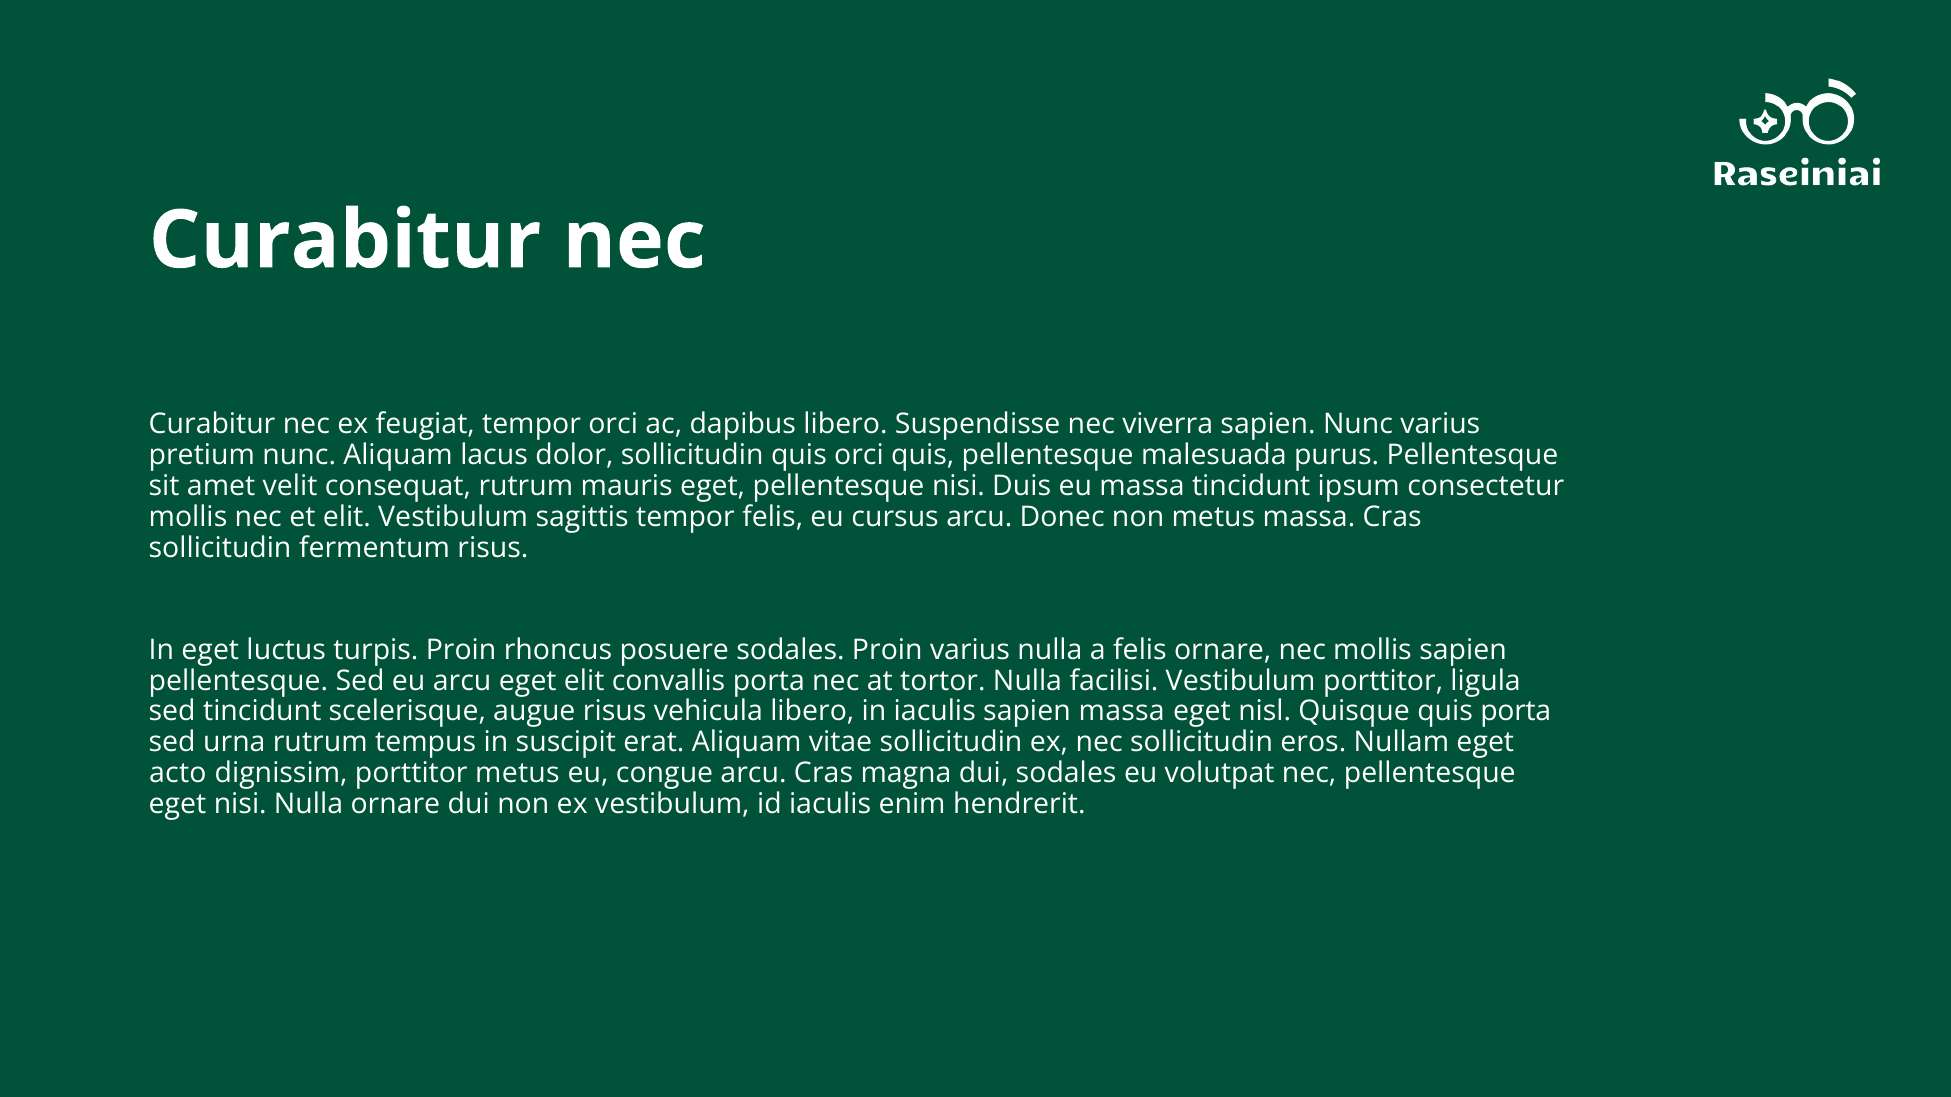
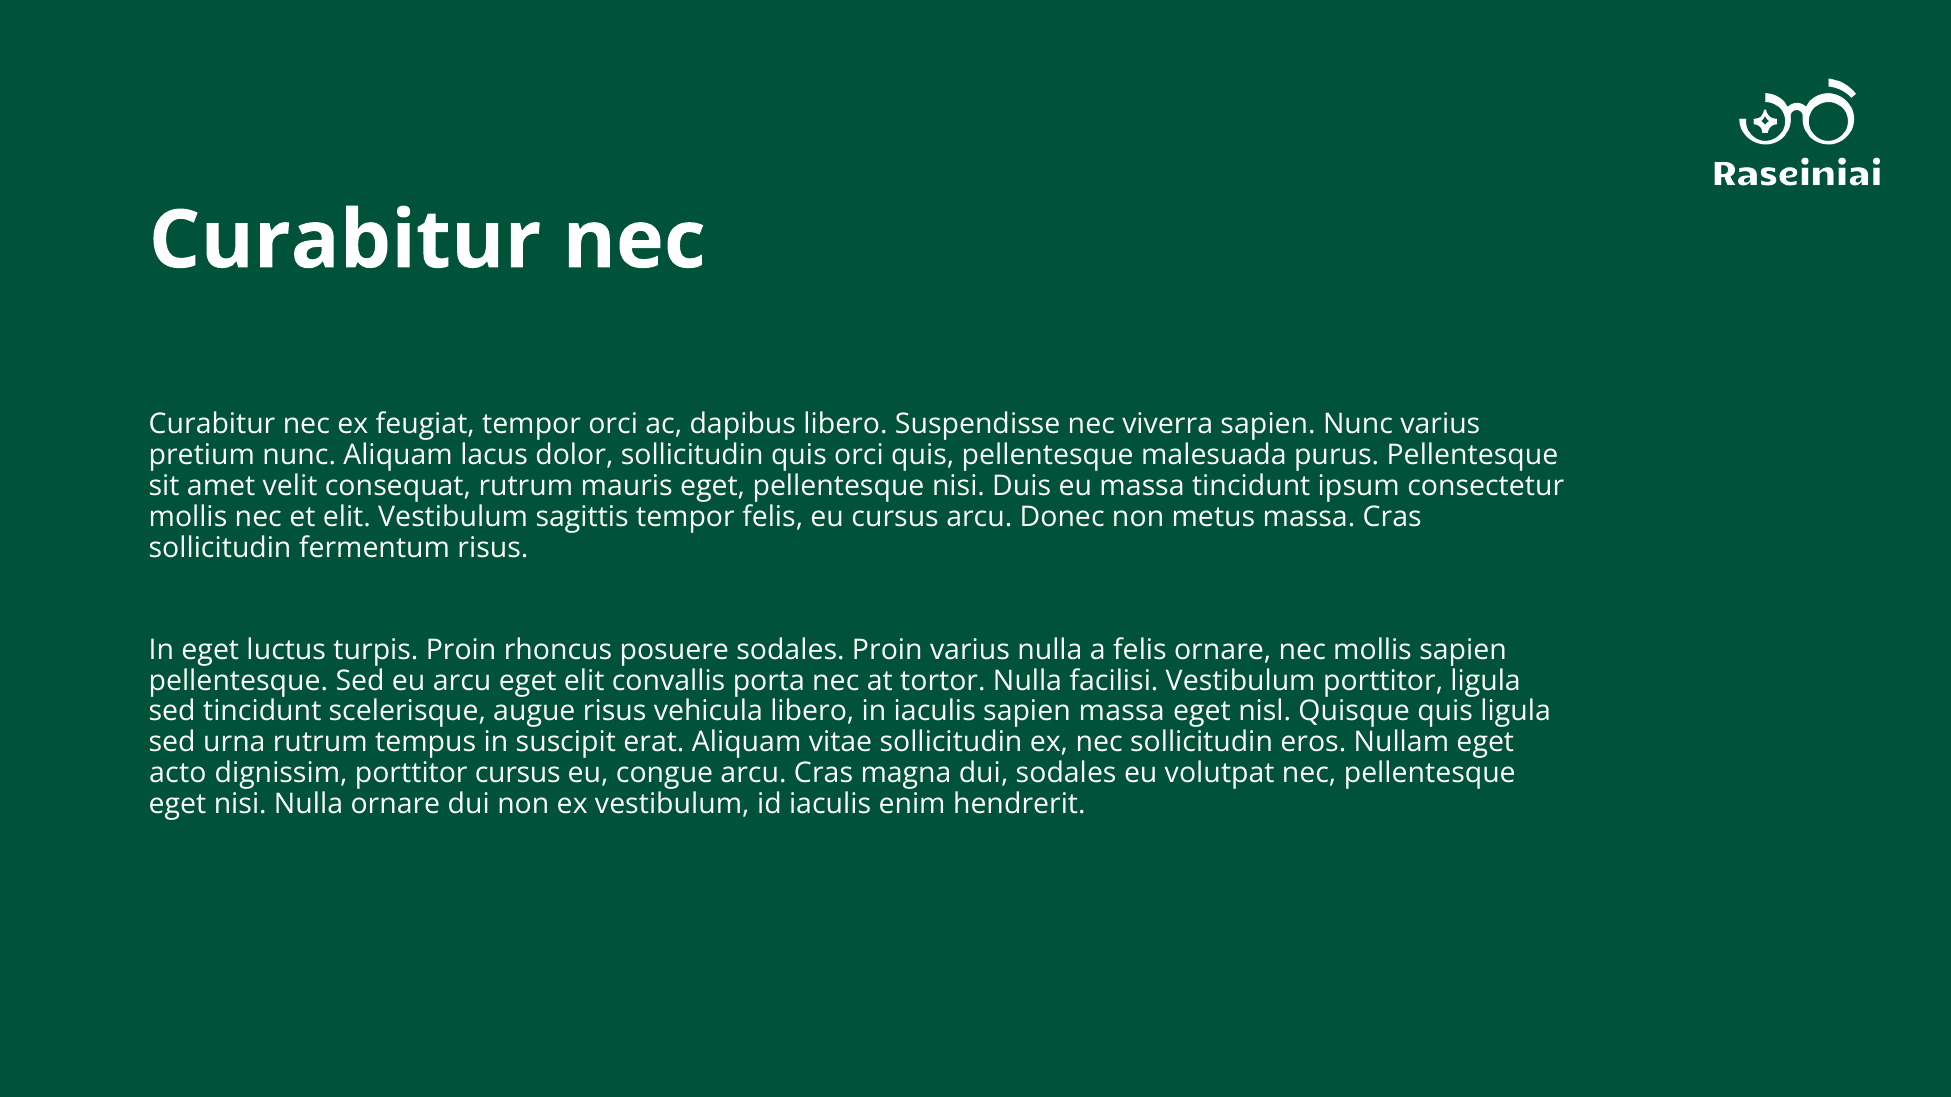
quis porta: porta -> ligula
porttitor metus: metus -> cursus
